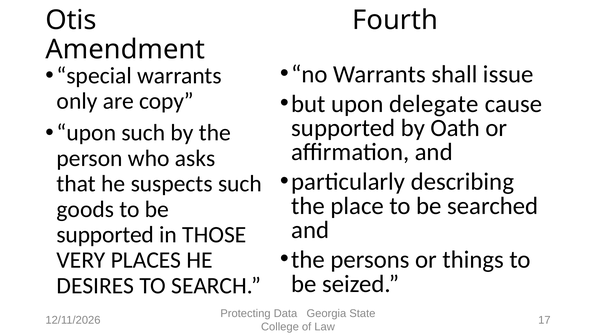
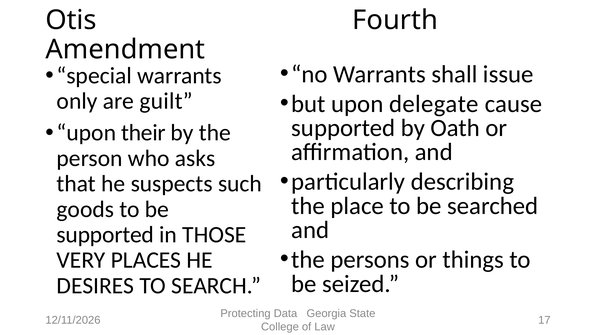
copy: copy -> guilt
upon such: such -> their
